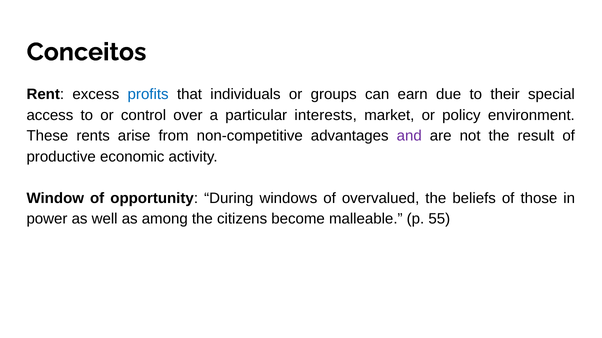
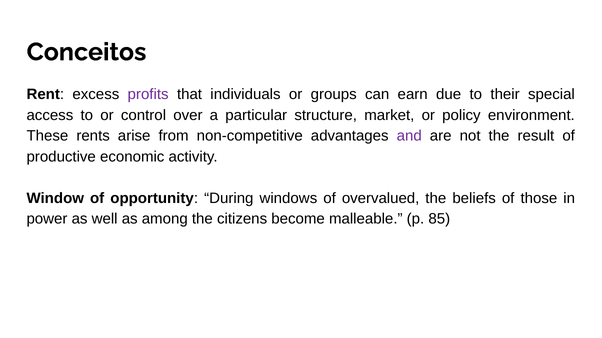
profits colour: blue -> purple
interests: interests -> structure
55: 55 -> 85
